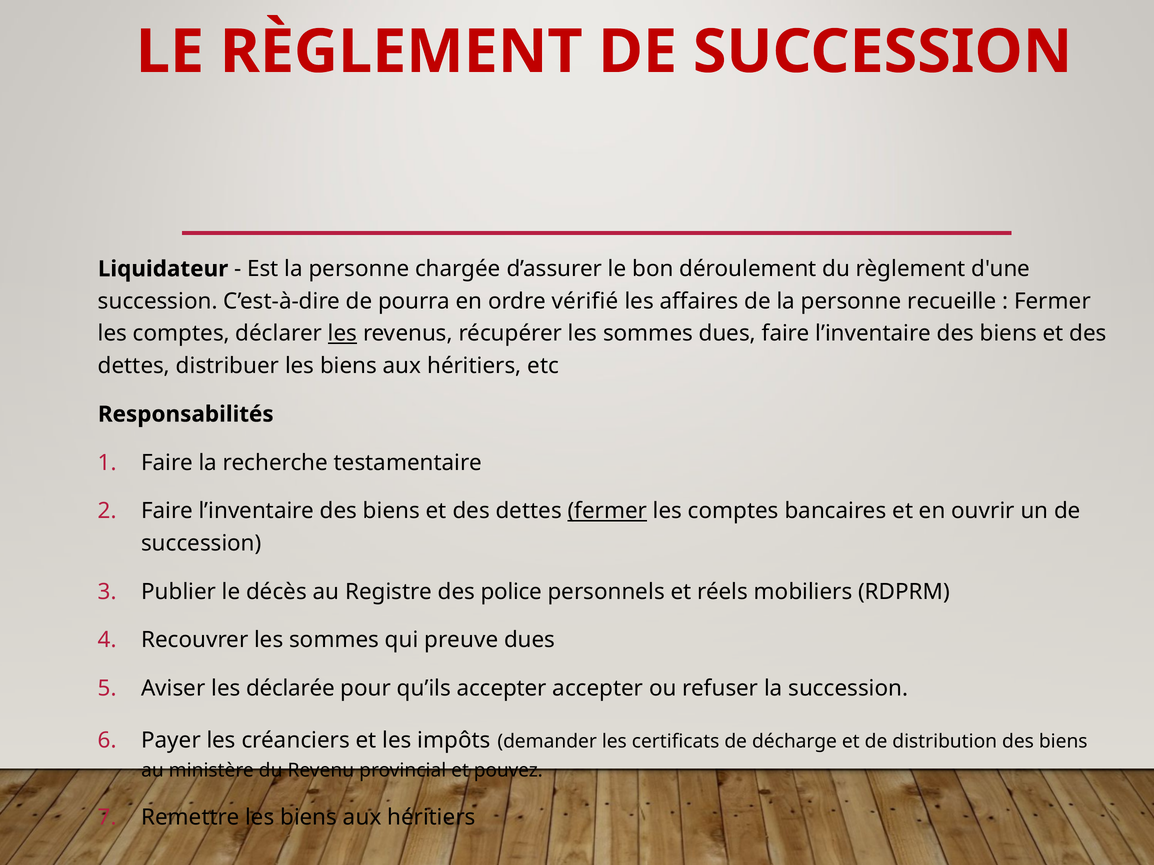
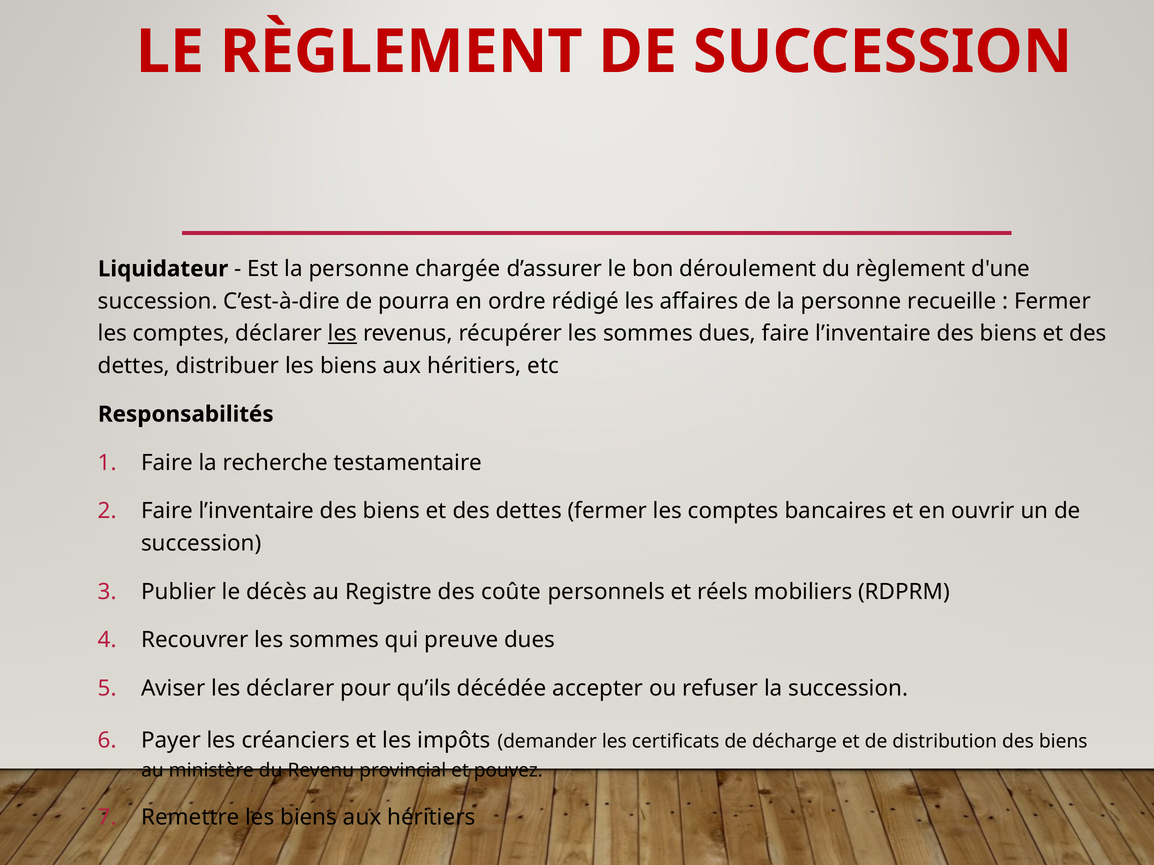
vérifié: vérifié -> rédigé
fermer at (607, 511) underline: present -> none
police: police -> coûte
les déclarée: déclarée -> déclarer
qu’ils accepter: accepter -> décédée
